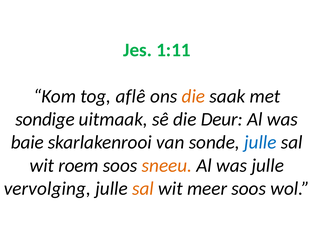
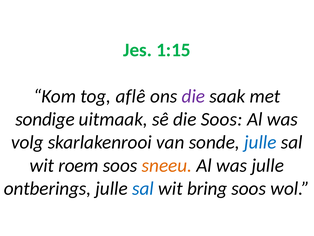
1:11: 1:11 -> 1:15
die at (193, 96) colour: orange -> purple
die Deur: Deur -> Soos
baie: baie -> volg
vervolging: vervolging -> ontberings
sal at (143, 188) colour: orange -> blue
meer: meer -> bring
